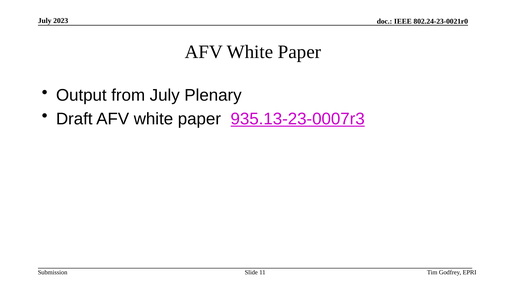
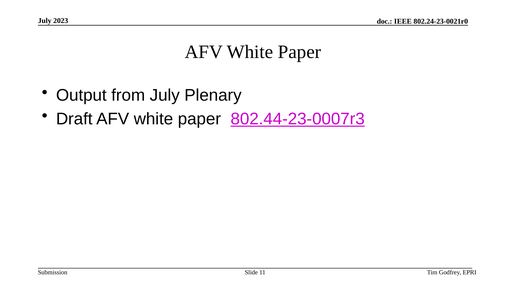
935.13-23-0007r3: 935.13-23-0007r3 -> 802.44-23-0007r3
